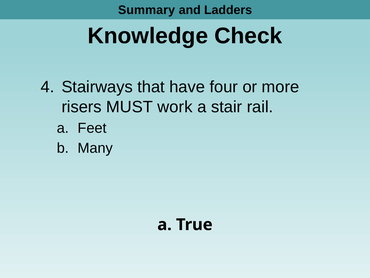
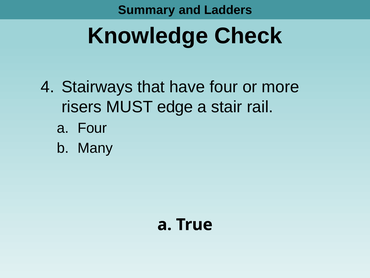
work: work -> edge
a Feet: Feet -> Four
